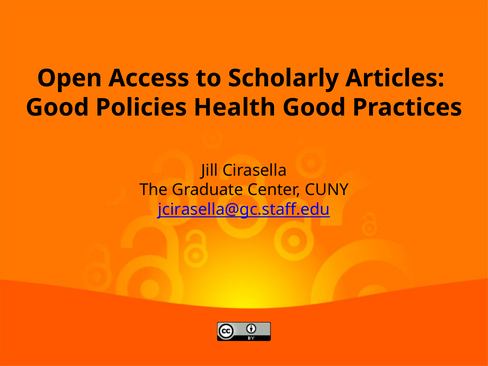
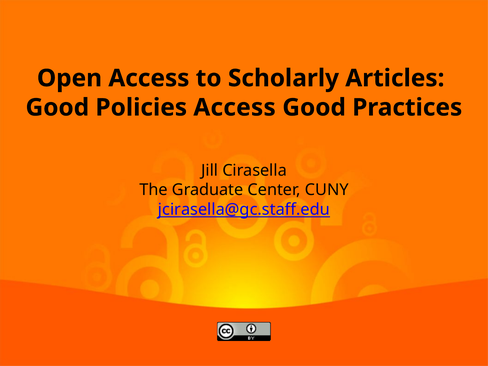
Policies Health: Health -> Access
